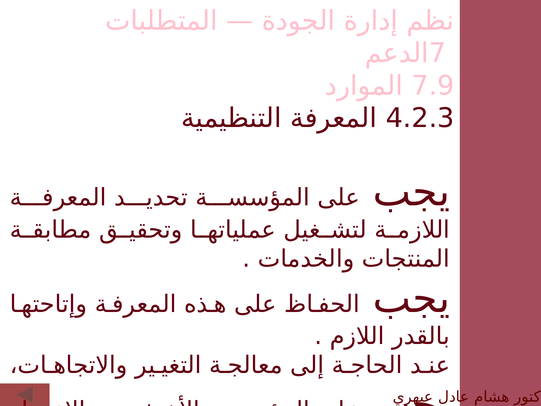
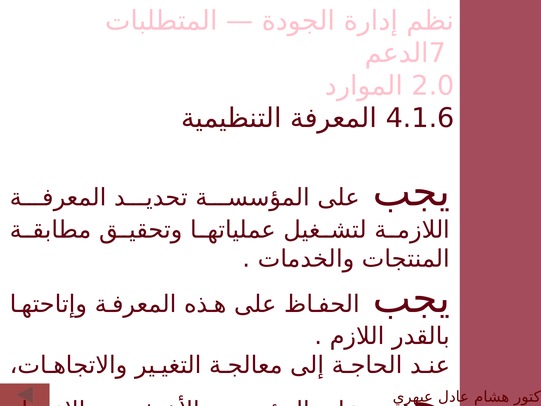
7.9: 7.9 -> 2.0
4.2.3: 4.2.3 -> 4.1.6
